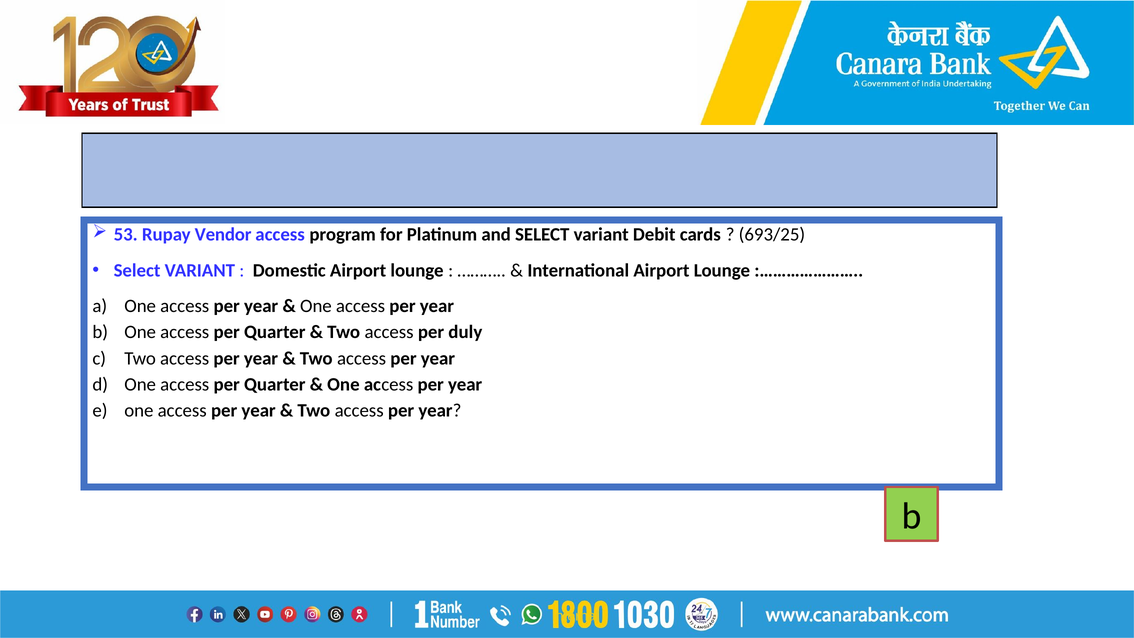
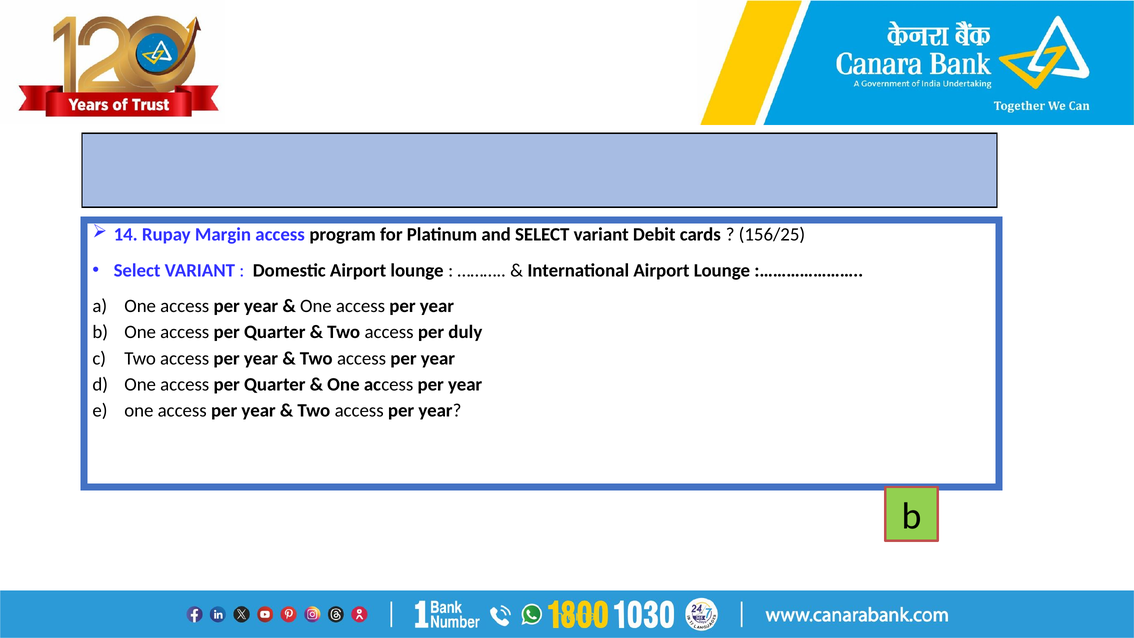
53: 53 -> 14
Vendor: Vendor -> Margin
693/25: 693/25 -> 156/25
